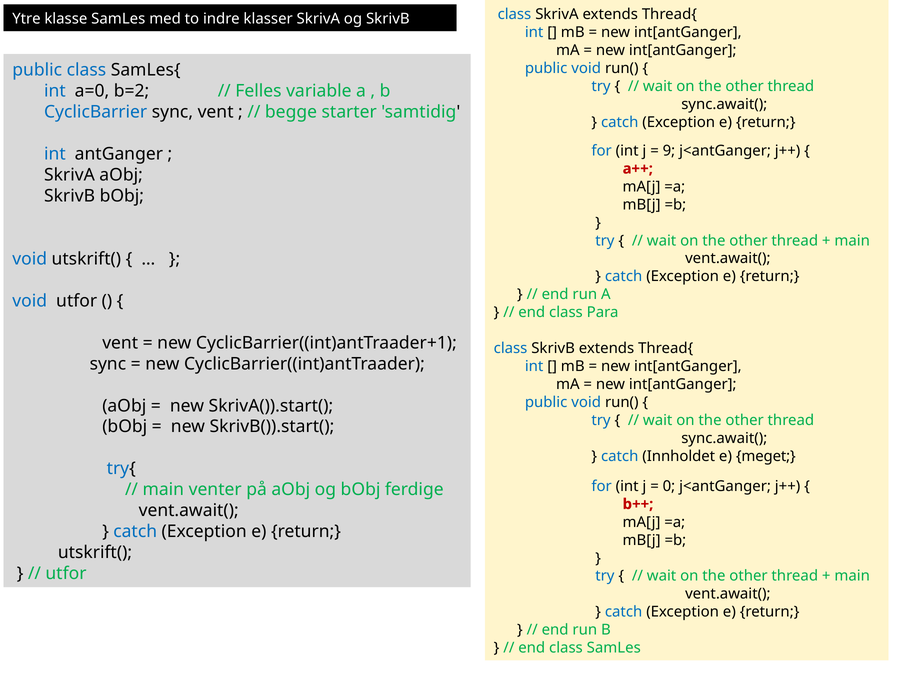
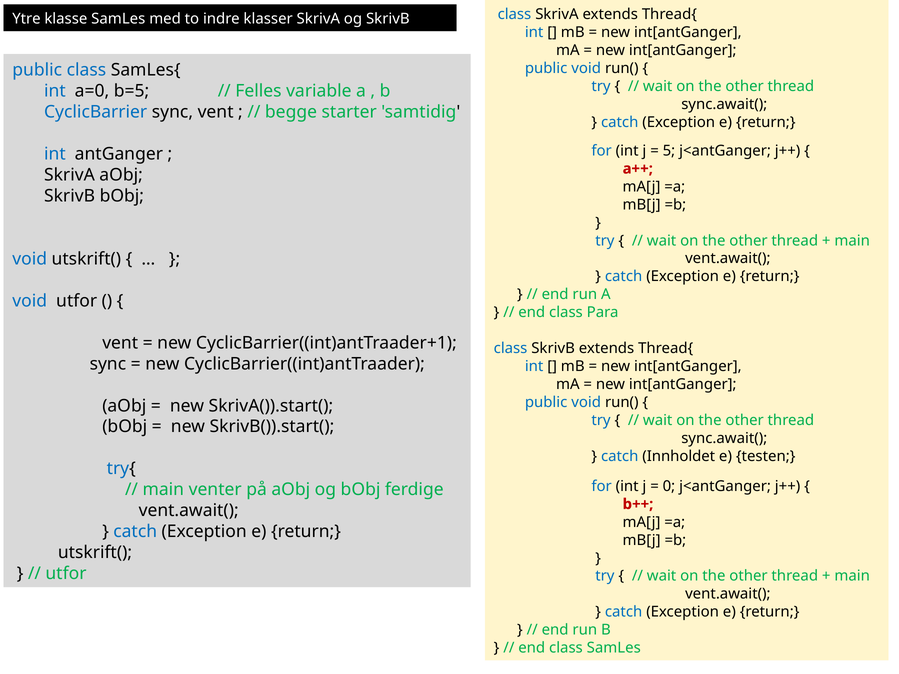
b=2: b=2 -> b=5
9: 9 -> 5
meget: meget -> testen
